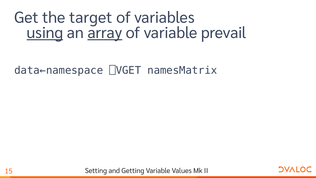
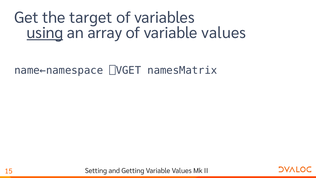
array underline: present -> none
of variable prevail: prevail -> values
data←namespace: data←namespace -> name←namespace
